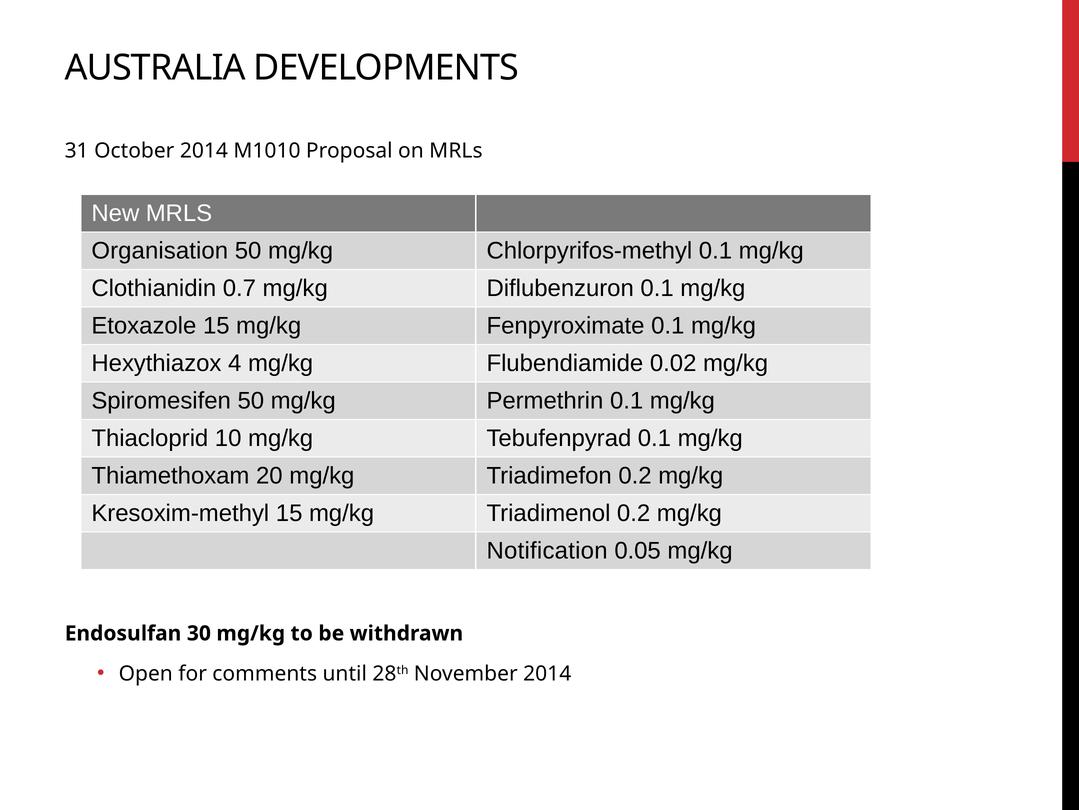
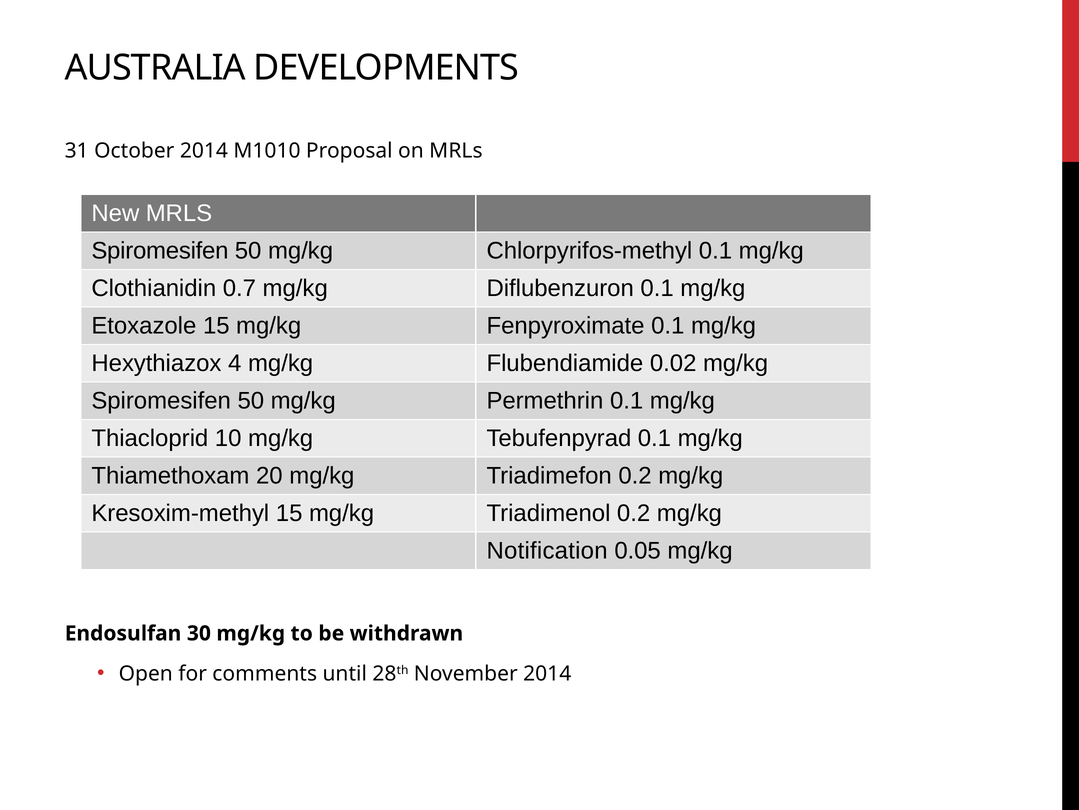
Organisation at (160, 251): Organisation -> Spiromesifen
